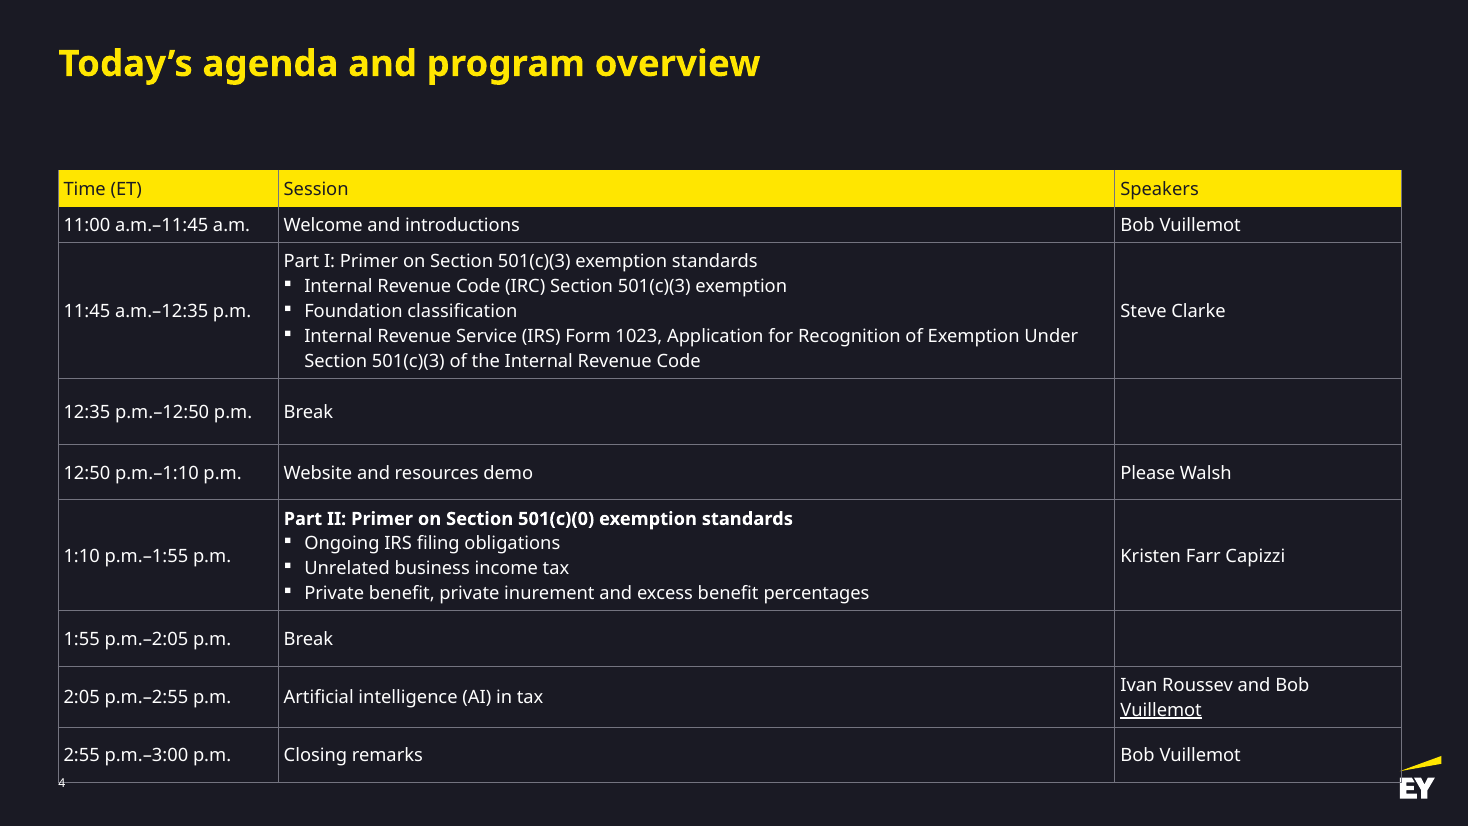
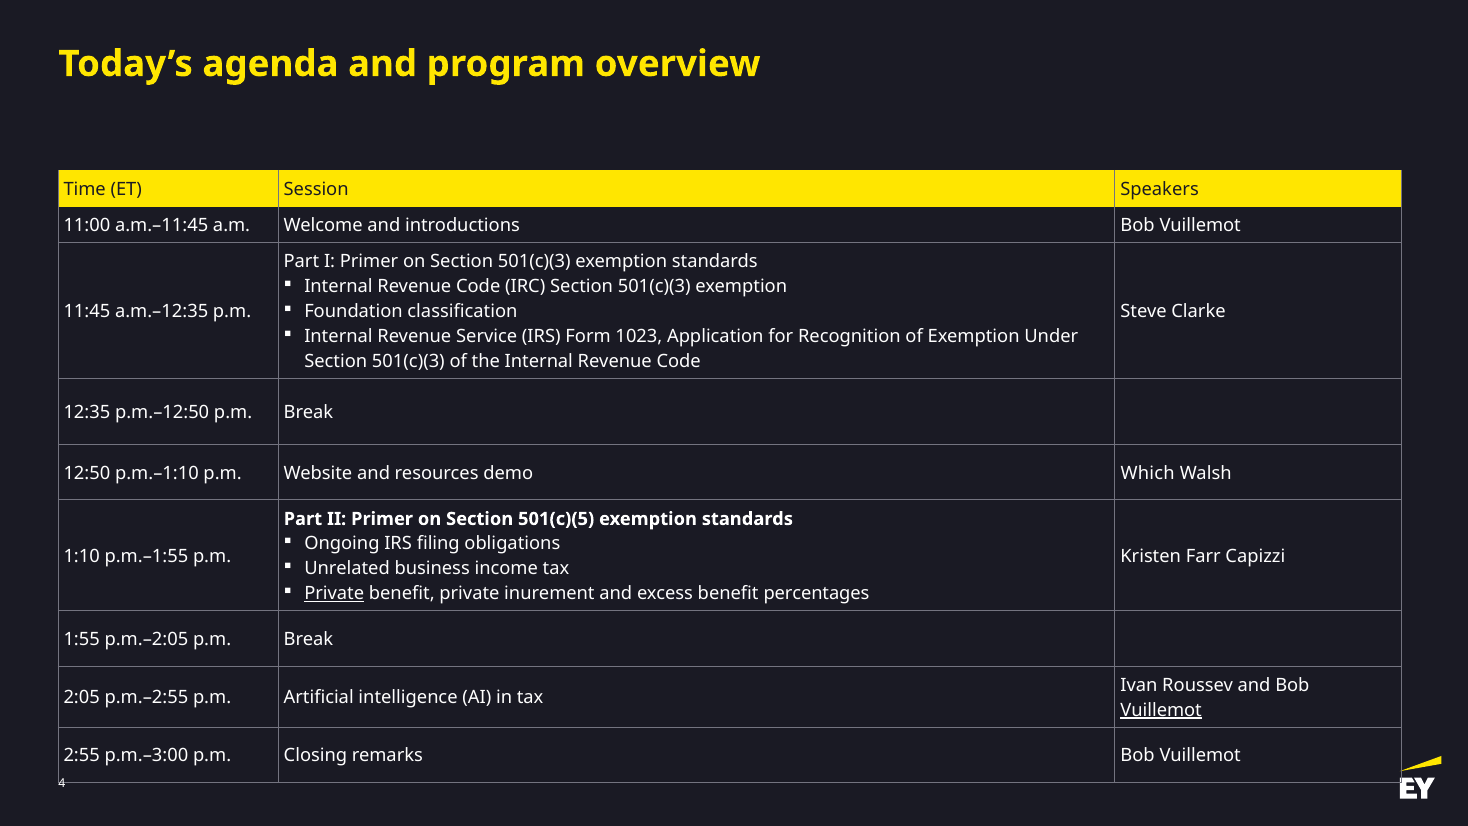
Please: Please -> Which
501(c)(0: 501(c)(0 -> 501(c)(5
Private at (334, 594) underline: none -> present
